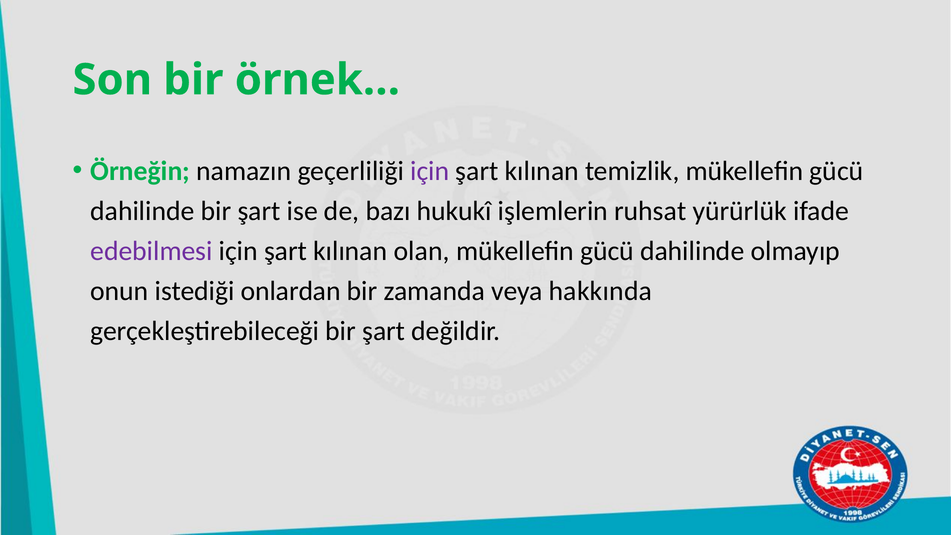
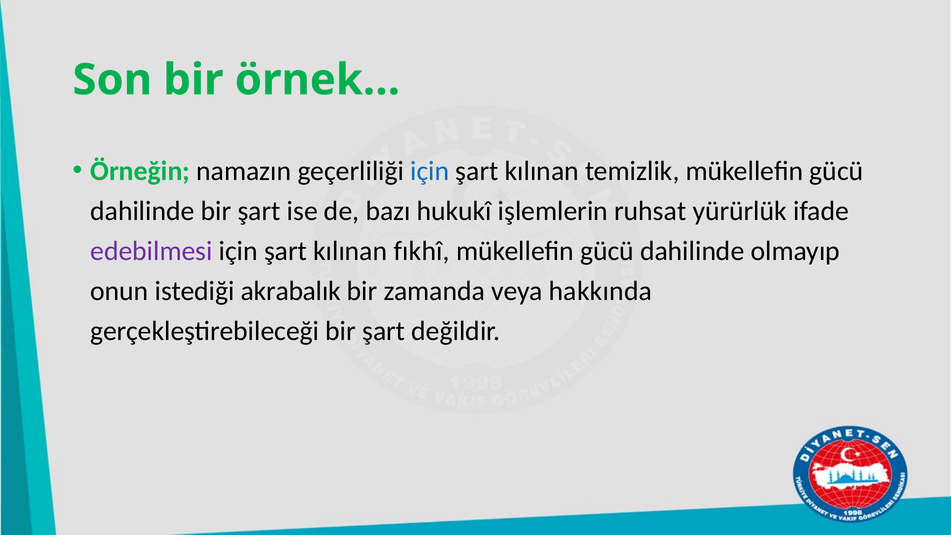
için at (430, 171) colour: purple -> blue
olan: olan -> fıkhî
onlardan: onlardan -> akrabalık
